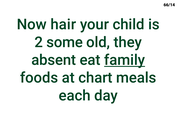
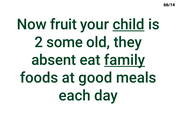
hair: hair -> fruit
child underline: none -> present
chart: chart -> good
